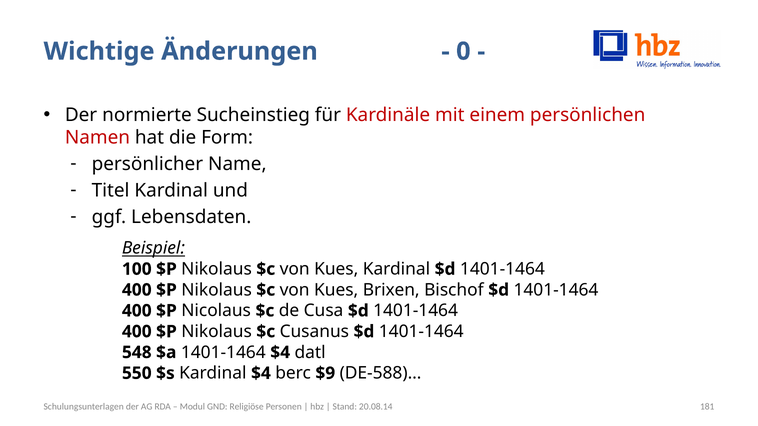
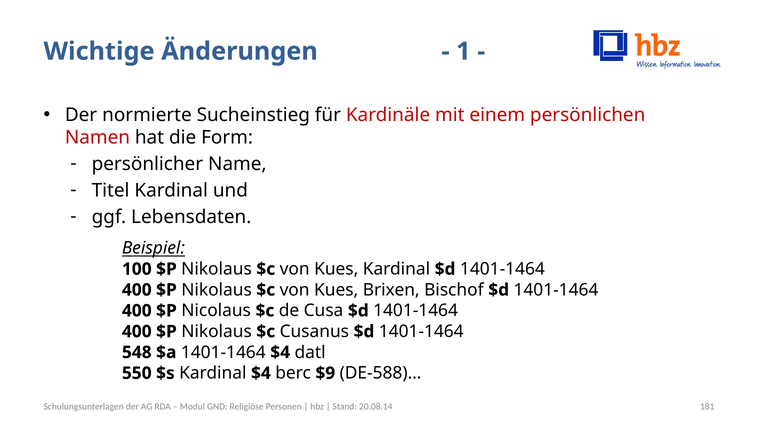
0: 0 -> 1
